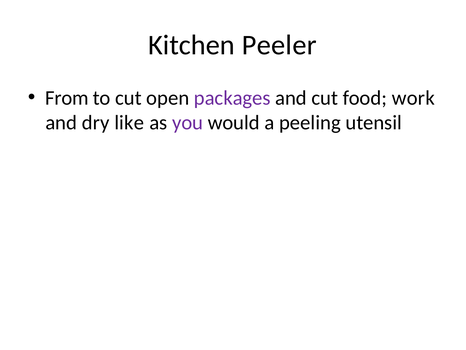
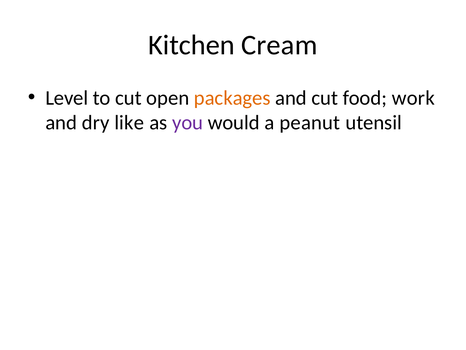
Peeler: Peeler -> Cream
From: From -> Level
packages colour: purple -> orange
peeling: peeling -> peanut
